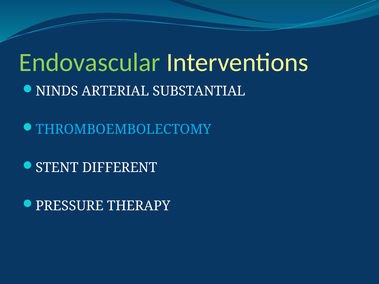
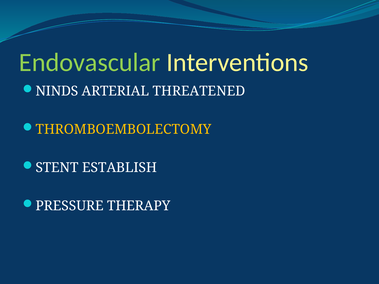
SUBSTANTIAL: SUBSTANTIAL -> THREATENED
THROMBOEMBOLECTOMY colour: light blue -> yellow
DIFFERENT: DIFFERENT -> ESTABLISH
